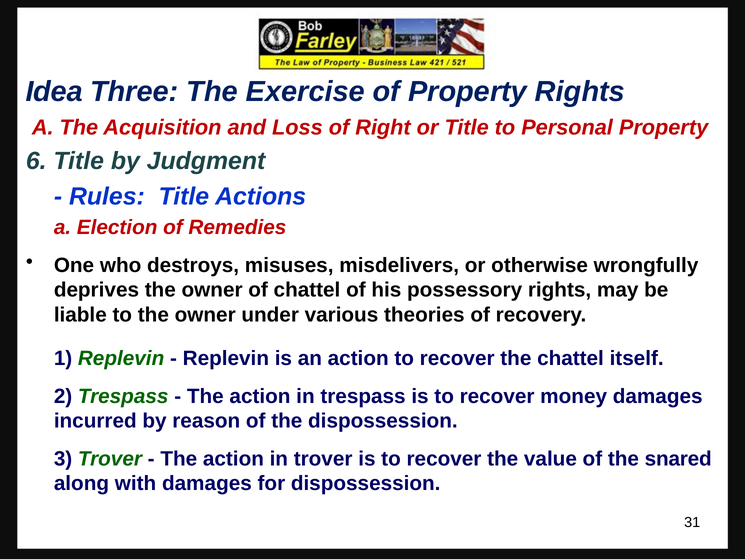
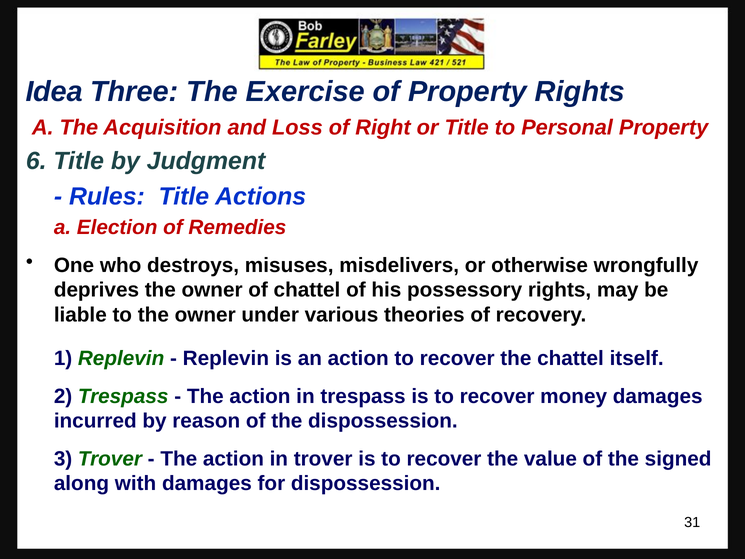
snared: snared -> signed
